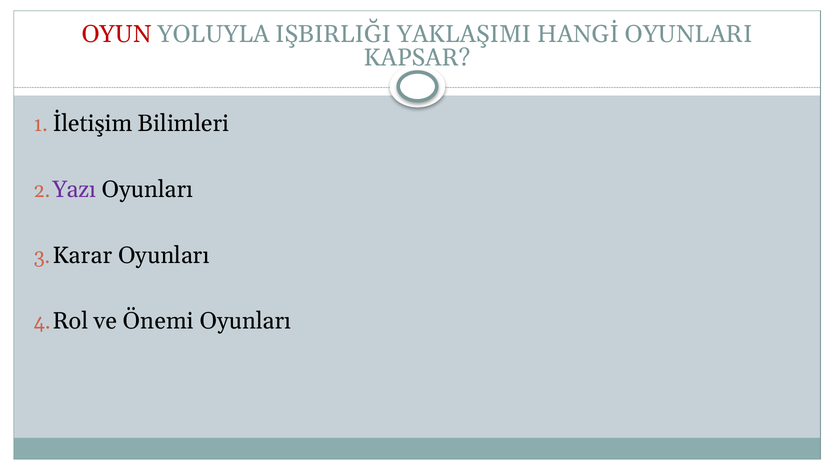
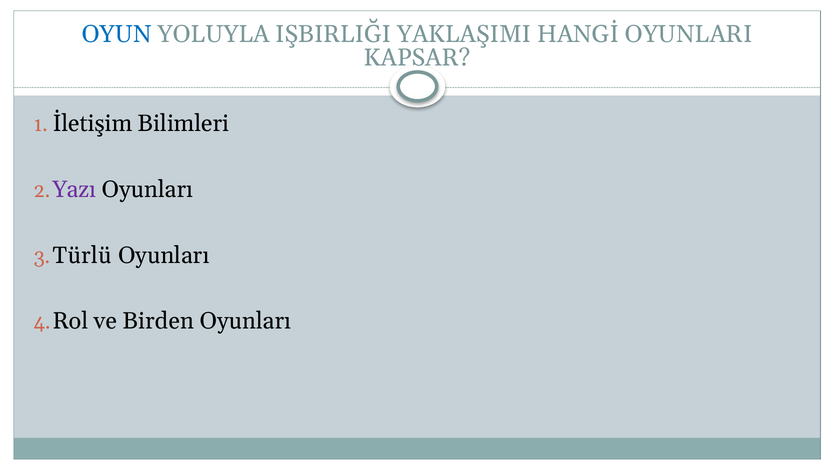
OYUN colour: red -> blue
Karar: Karar -> Türlü
Önemi: Önemi -> Birden
